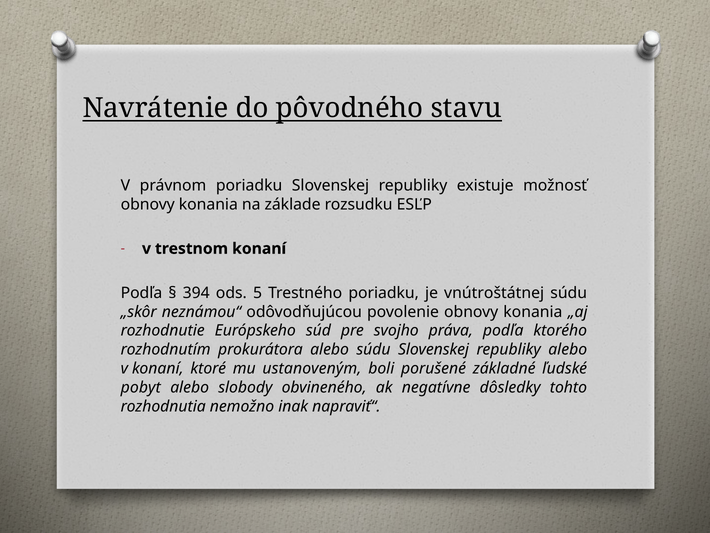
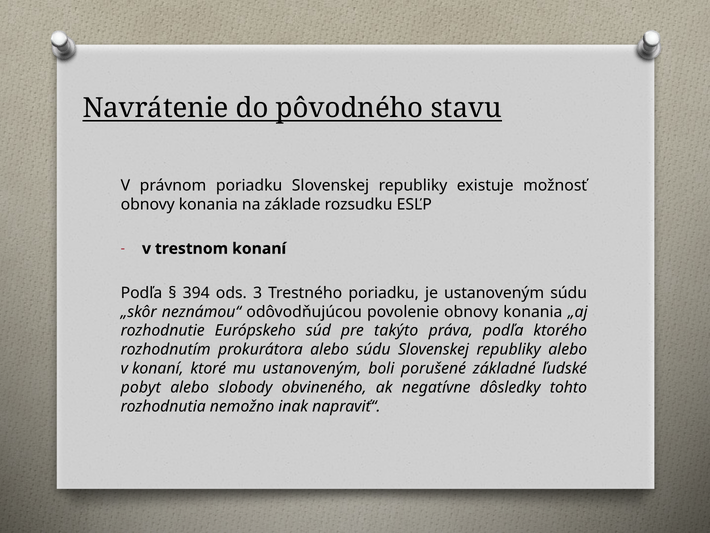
5: 5 -> 3
je vnútroštátnej: vnútroštátnej -> ustanoveným
svojho: svojho -> takýto
